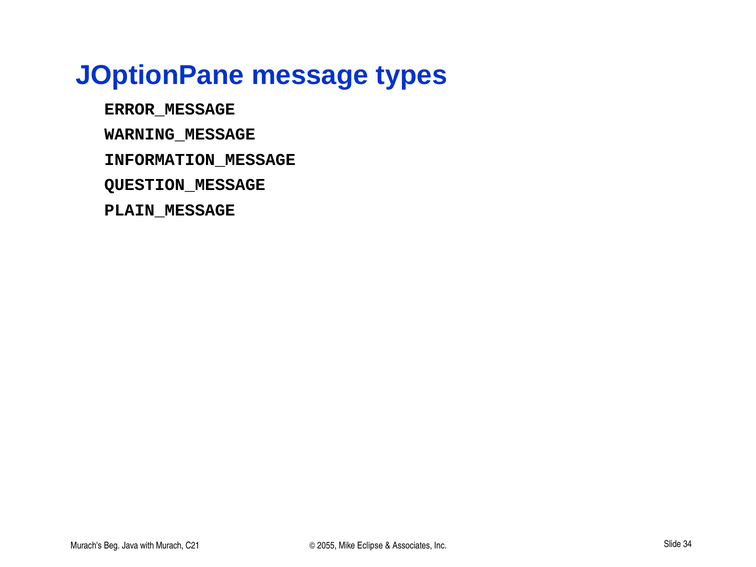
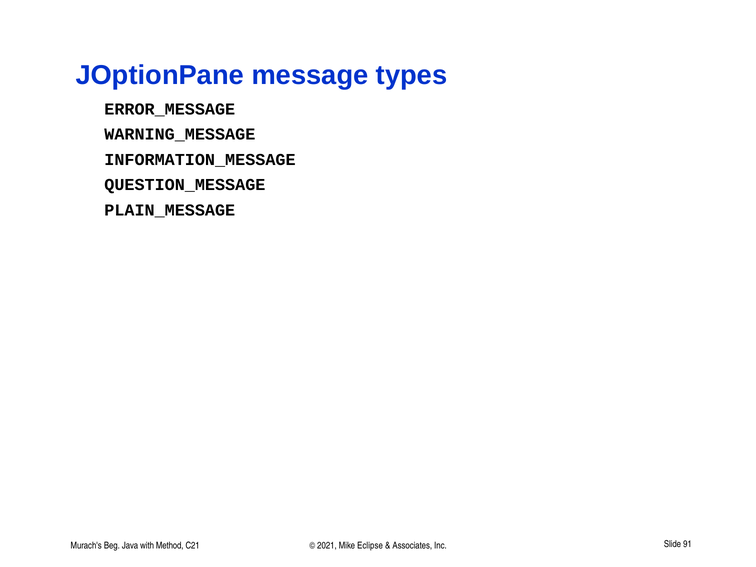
Murach: Murach -> Method
2055: 2055 -> 2021
34: 34 -> 91
